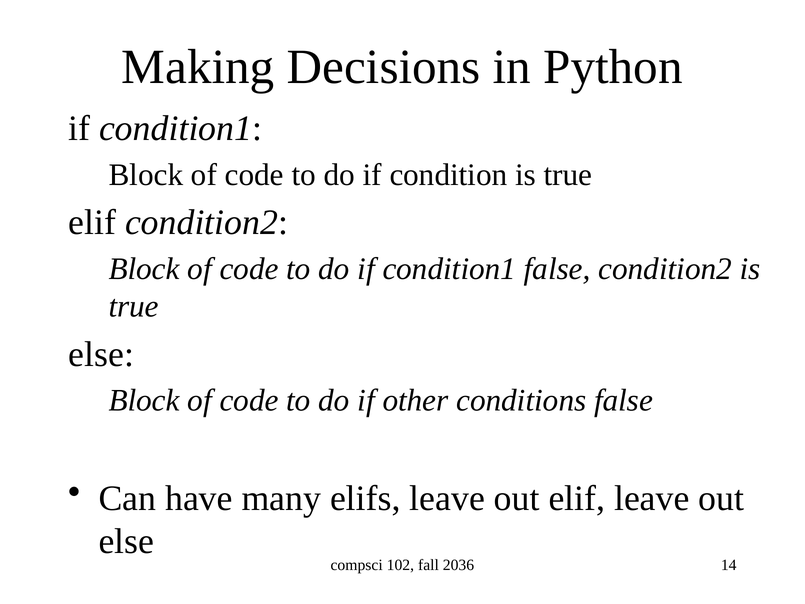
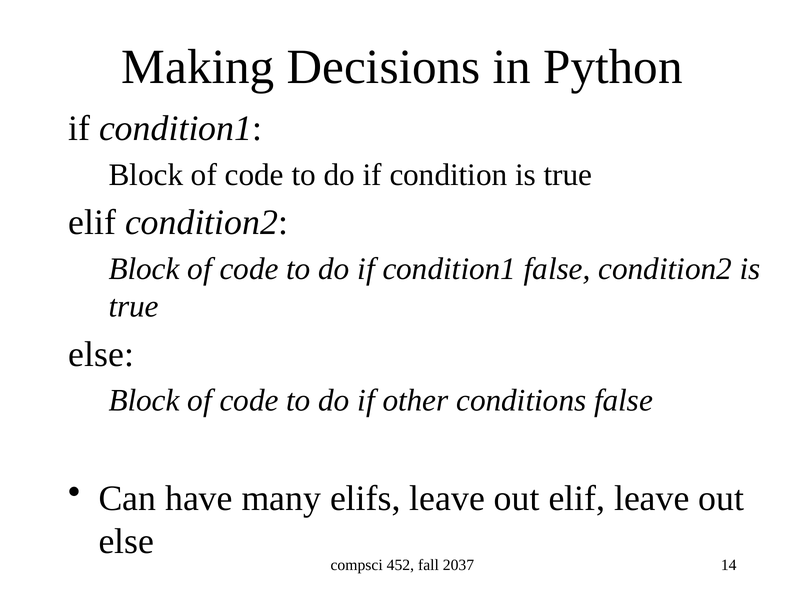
102: 102 -> 452
2036: 2036 -> 2037
